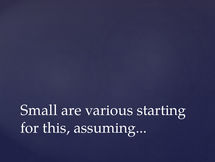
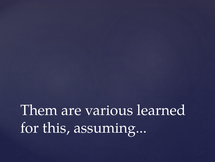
Small: Small -> Them
starting: starting -> learned
